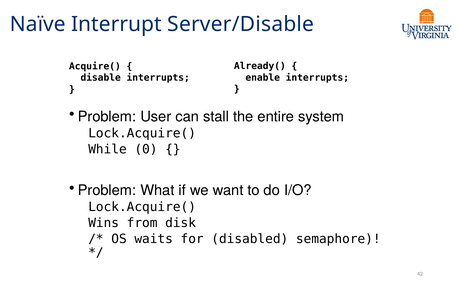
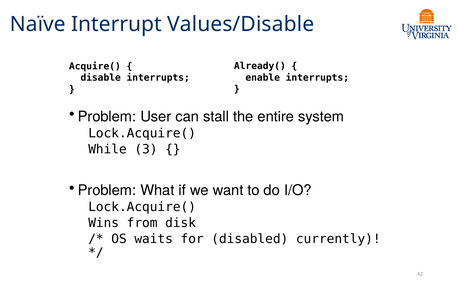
Server/Disable: Server/Disable -> Values/Disable
0: 0 -> 3
semaphore: semaphore -> currently
